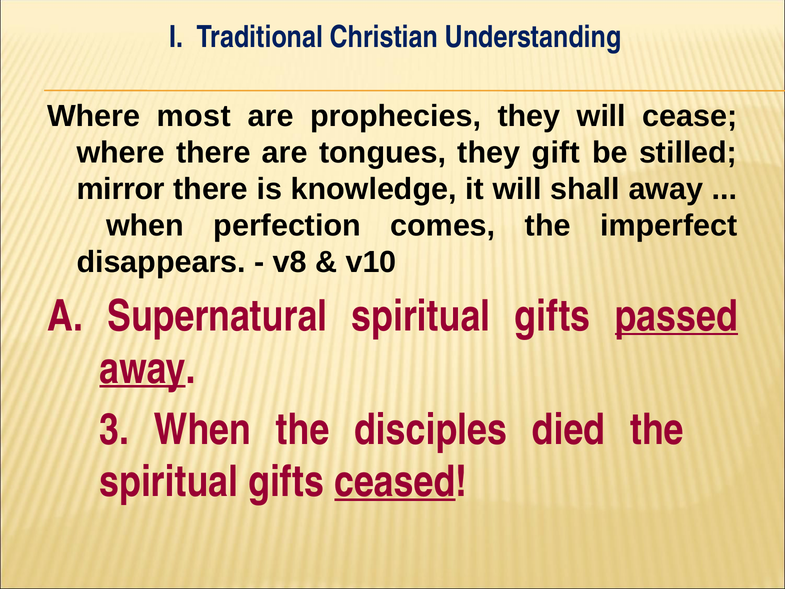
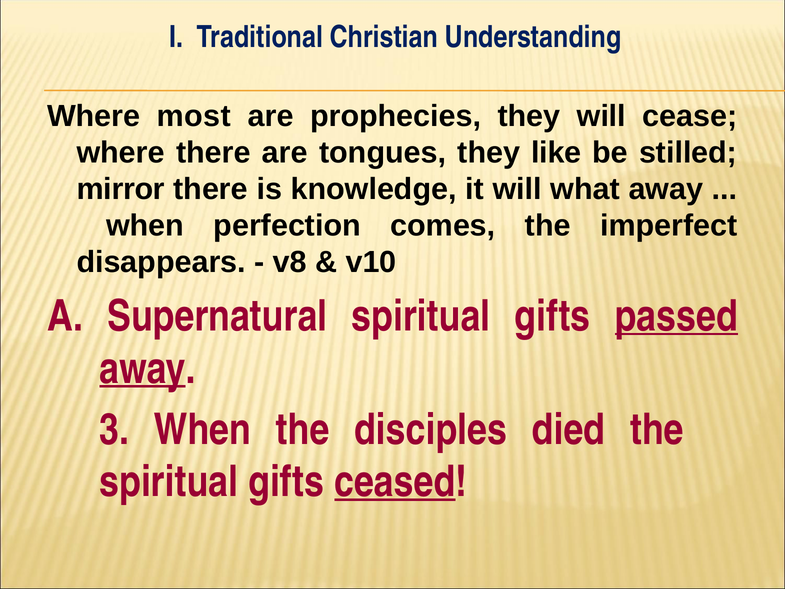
gift: gift -> like
shall: shall -> what
